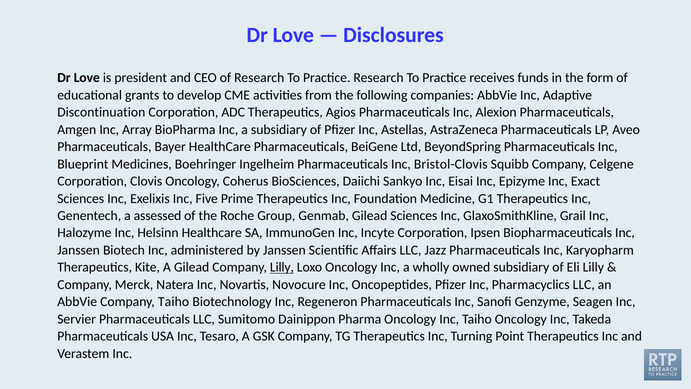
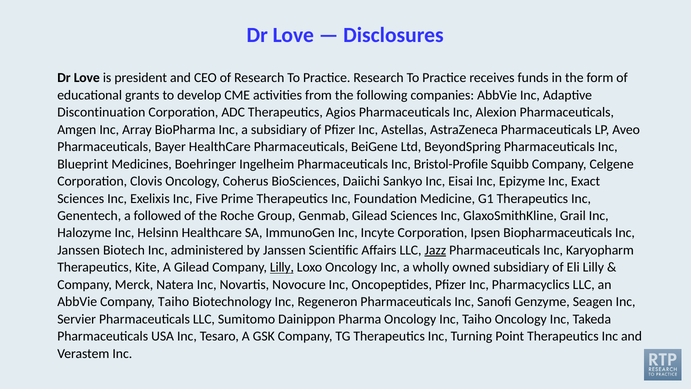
Bristol-Clovis: Bristol-Clovis -> Bristol-Profile
assessed: assessed -> followed
Jazz underline: none -> present
